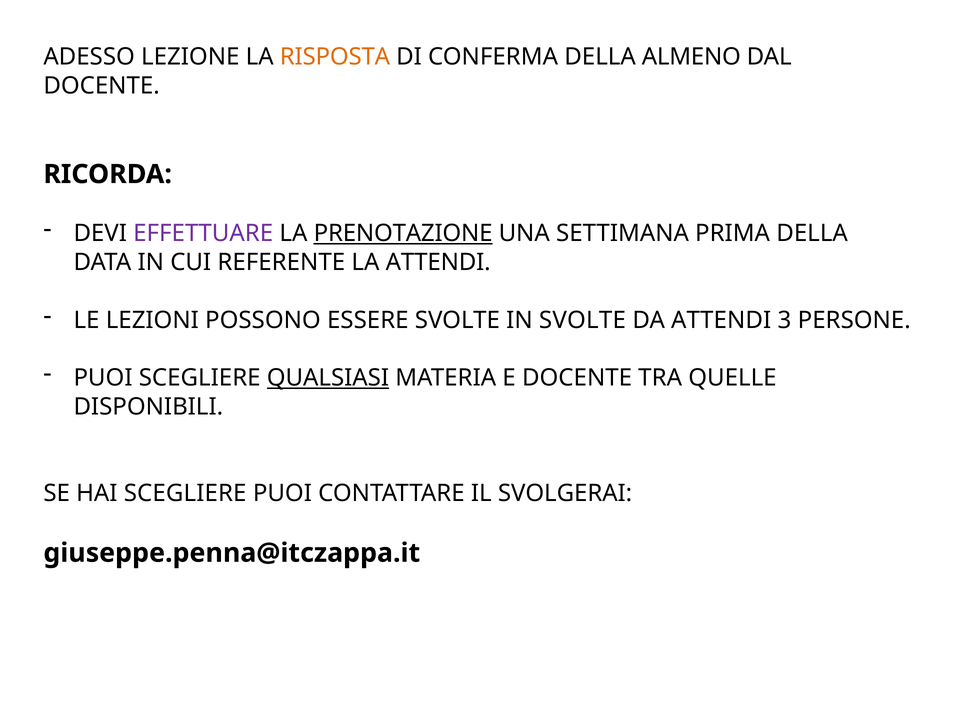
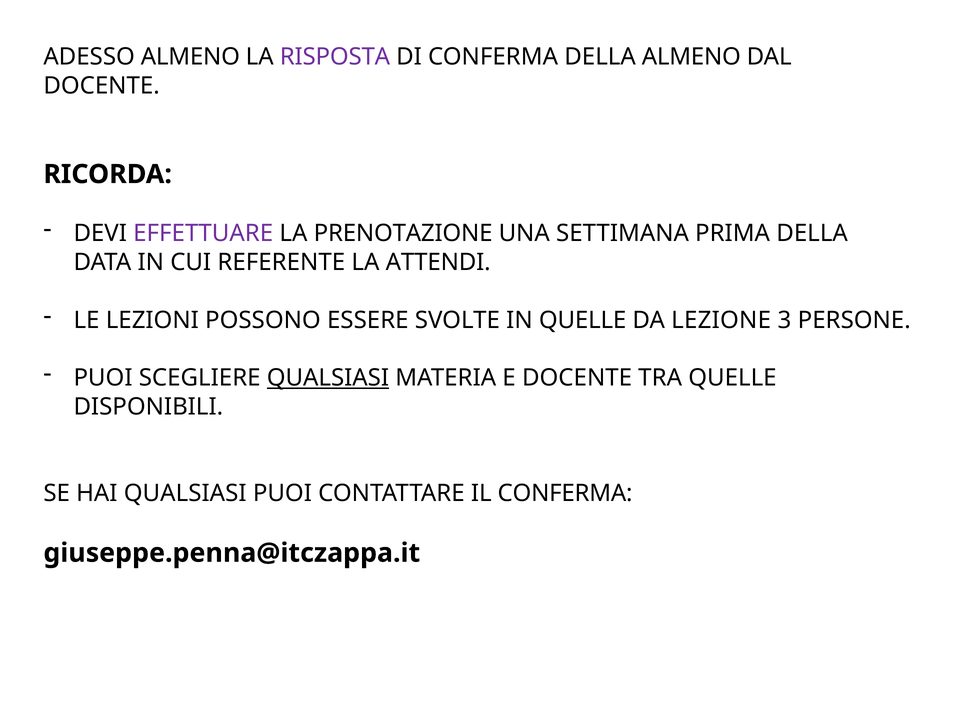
ADESSO LEZIONE: LEZIONE -> ALMENO
RISPOSTA colour: orange -> purple
PRENOTAZIONE underline: present -> none
IN SVOLTE: SVOLTE -> QUELLE
DA ATTENDI: ATTENDI -> LEZIONE
HAI SCEGLIERE: SCEGLIERE -> QUALSIASI
IL SVOLGERAI: SVOLGERAI -> CONFERMA
